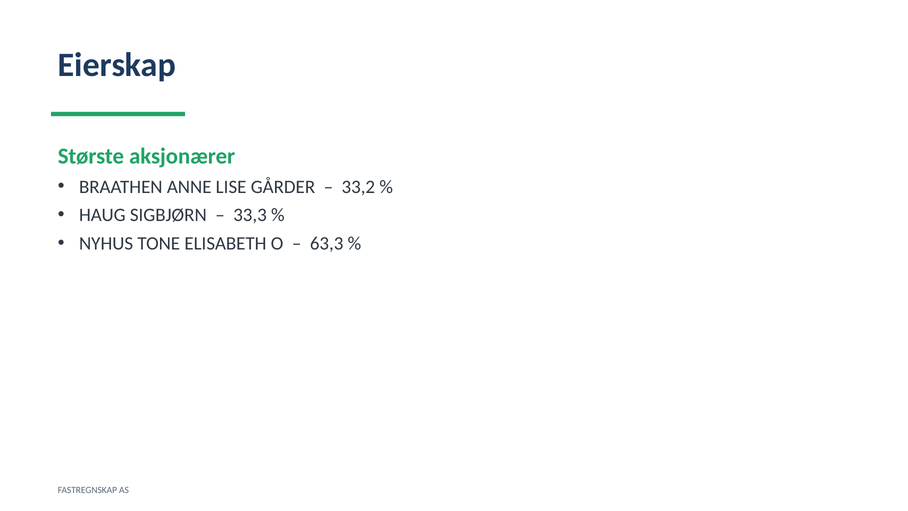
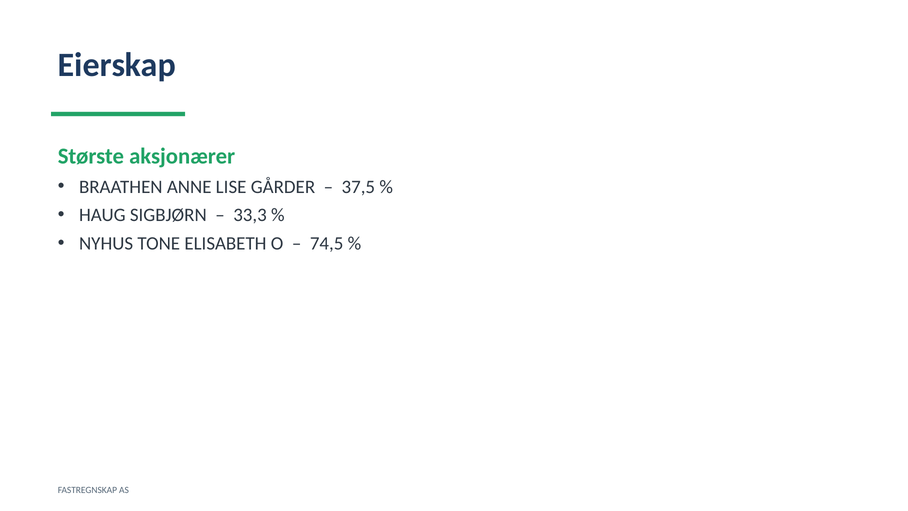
33,2: 33,2 -> 37,5
63,3: 63,3 -> 74,5
